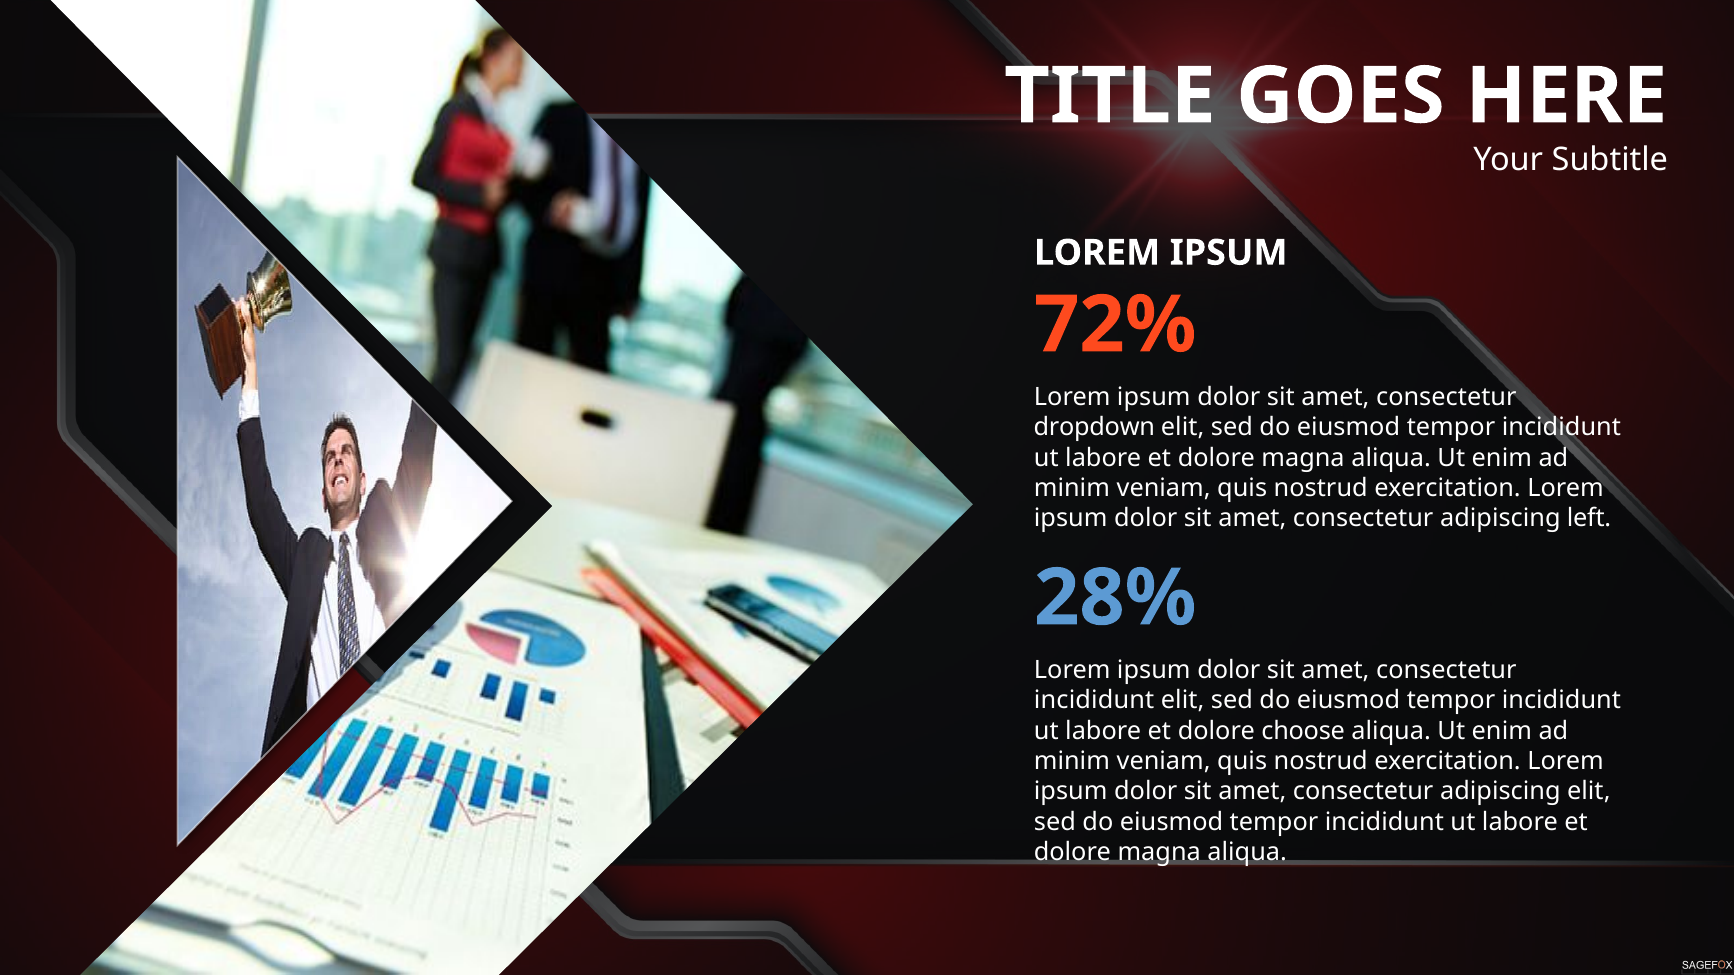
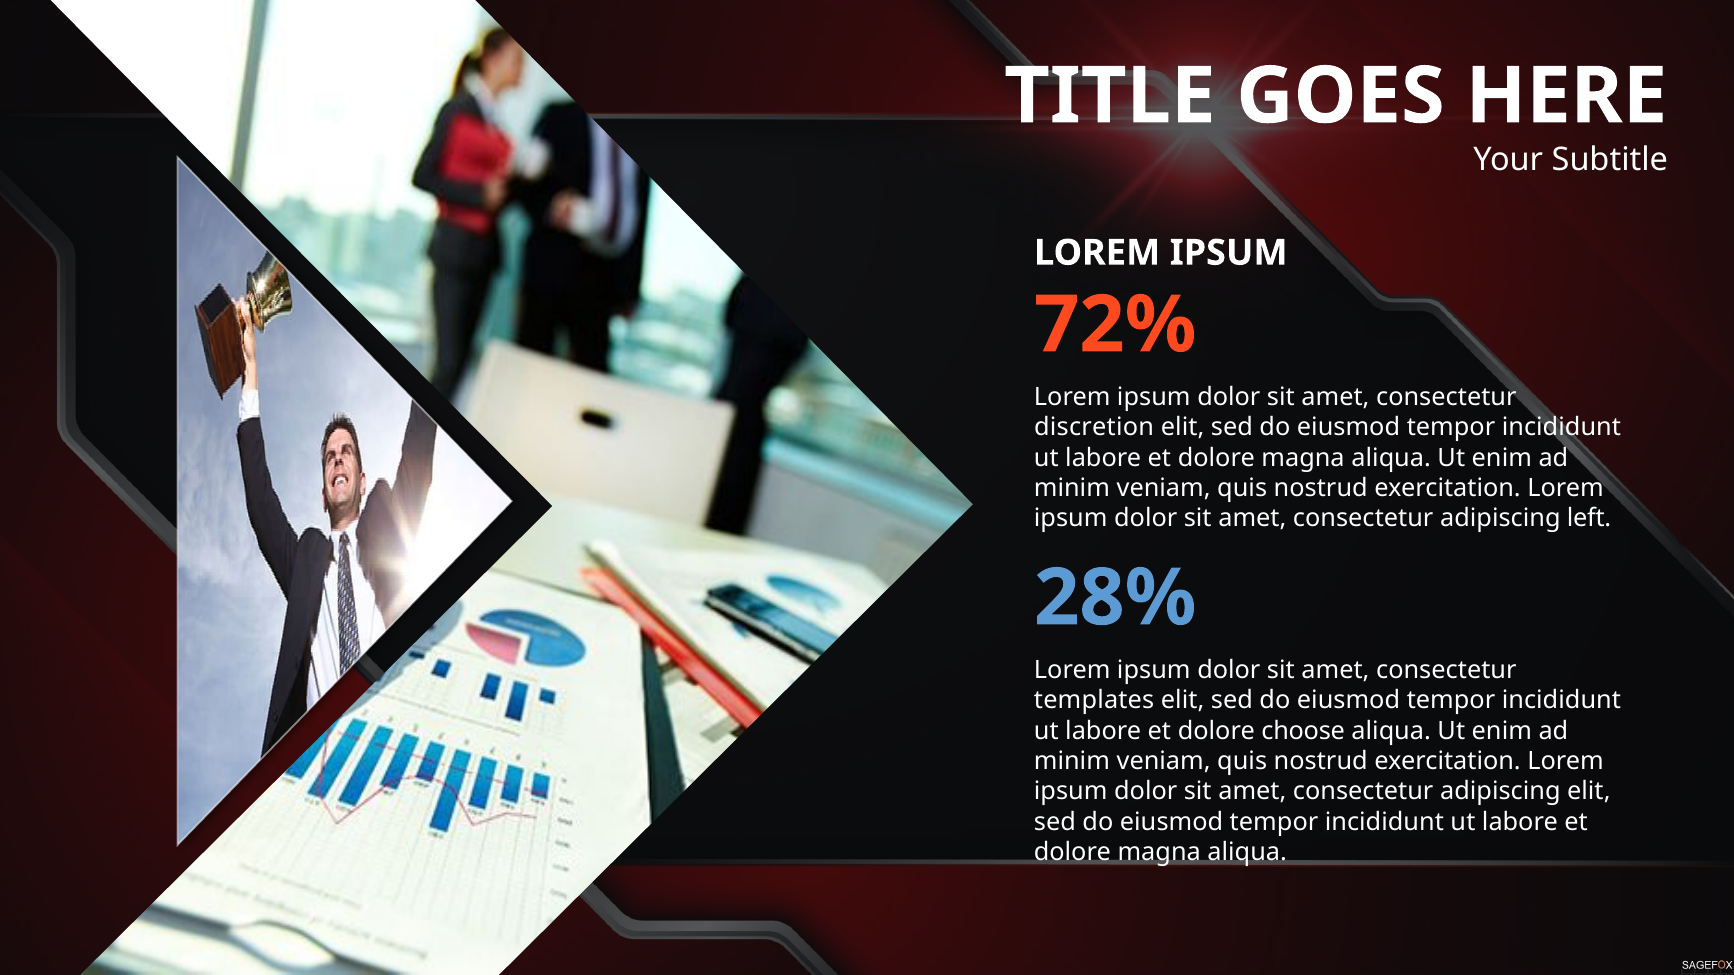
dropdown: dropdown -> discretion
incididunt at (1094, 701): incididunt -> templates
